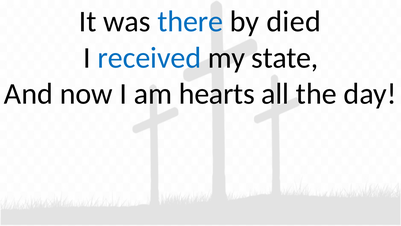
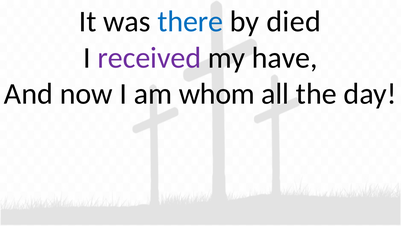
received colour: blue -> purple
state: state -> have
hearts: hearts -> whom
